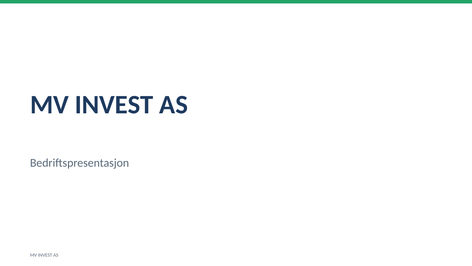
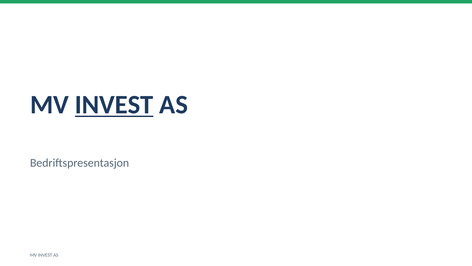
INVEST at (114, 105) underline: none -> present
